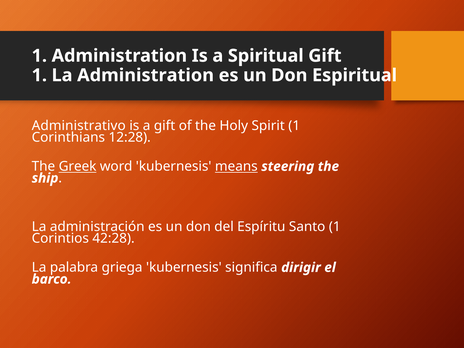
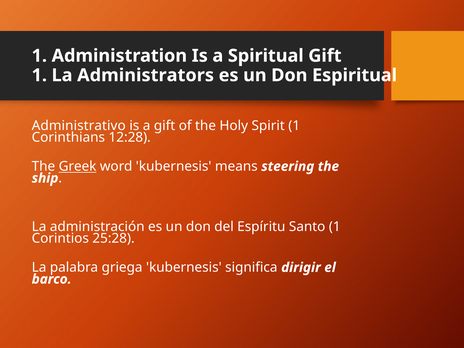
La Administration: Administration -> Administrators
means underline: present -> none
42:28: 42:28 -> 25:28
